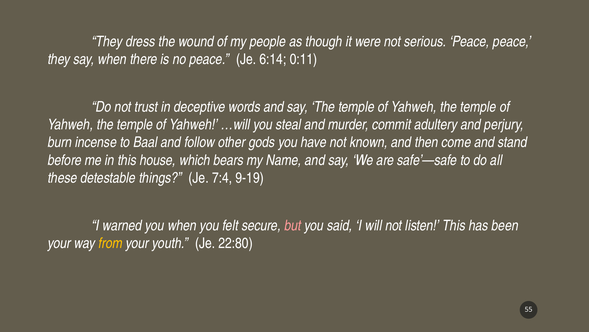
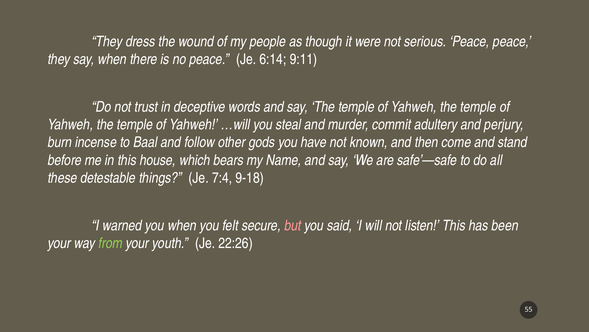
0:11: 0:11 -> 9:11
9-19: 9-19 -> 9-18
from colour: yellow -> light green
22:80: 22:80 -> 22:26
